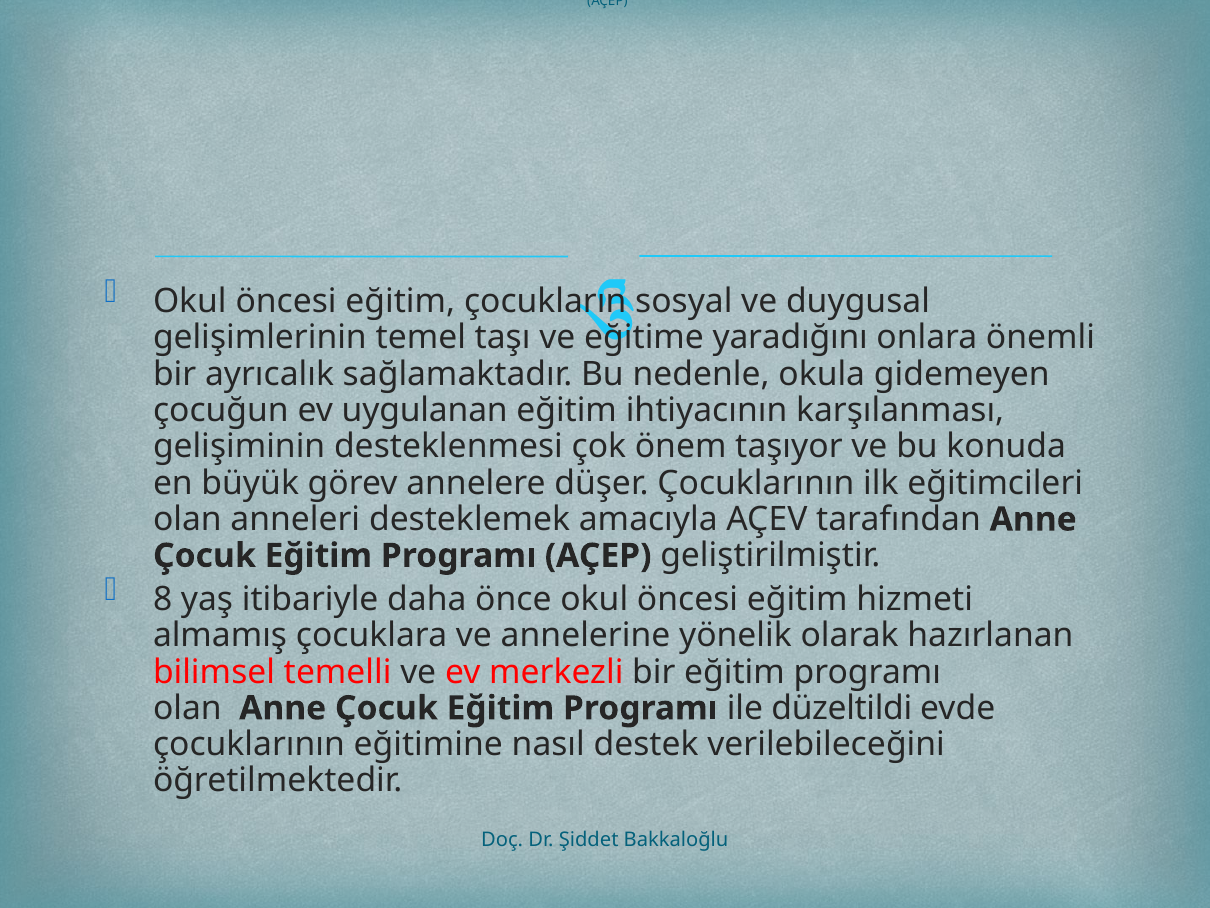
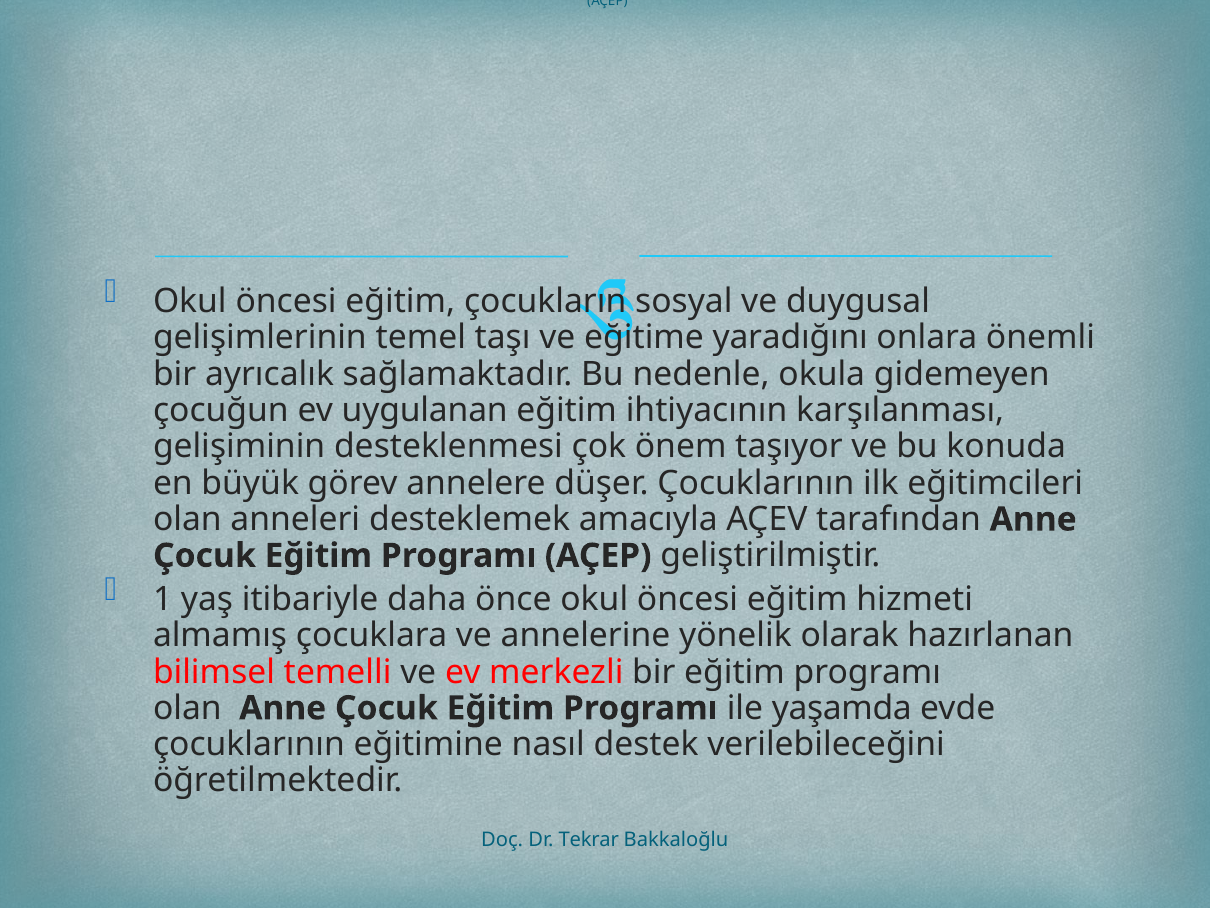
8: 8 -> 1
düzeltildi: düzeltildi -> yaşamda
Şiddet: Şiddet -> Tekrar
